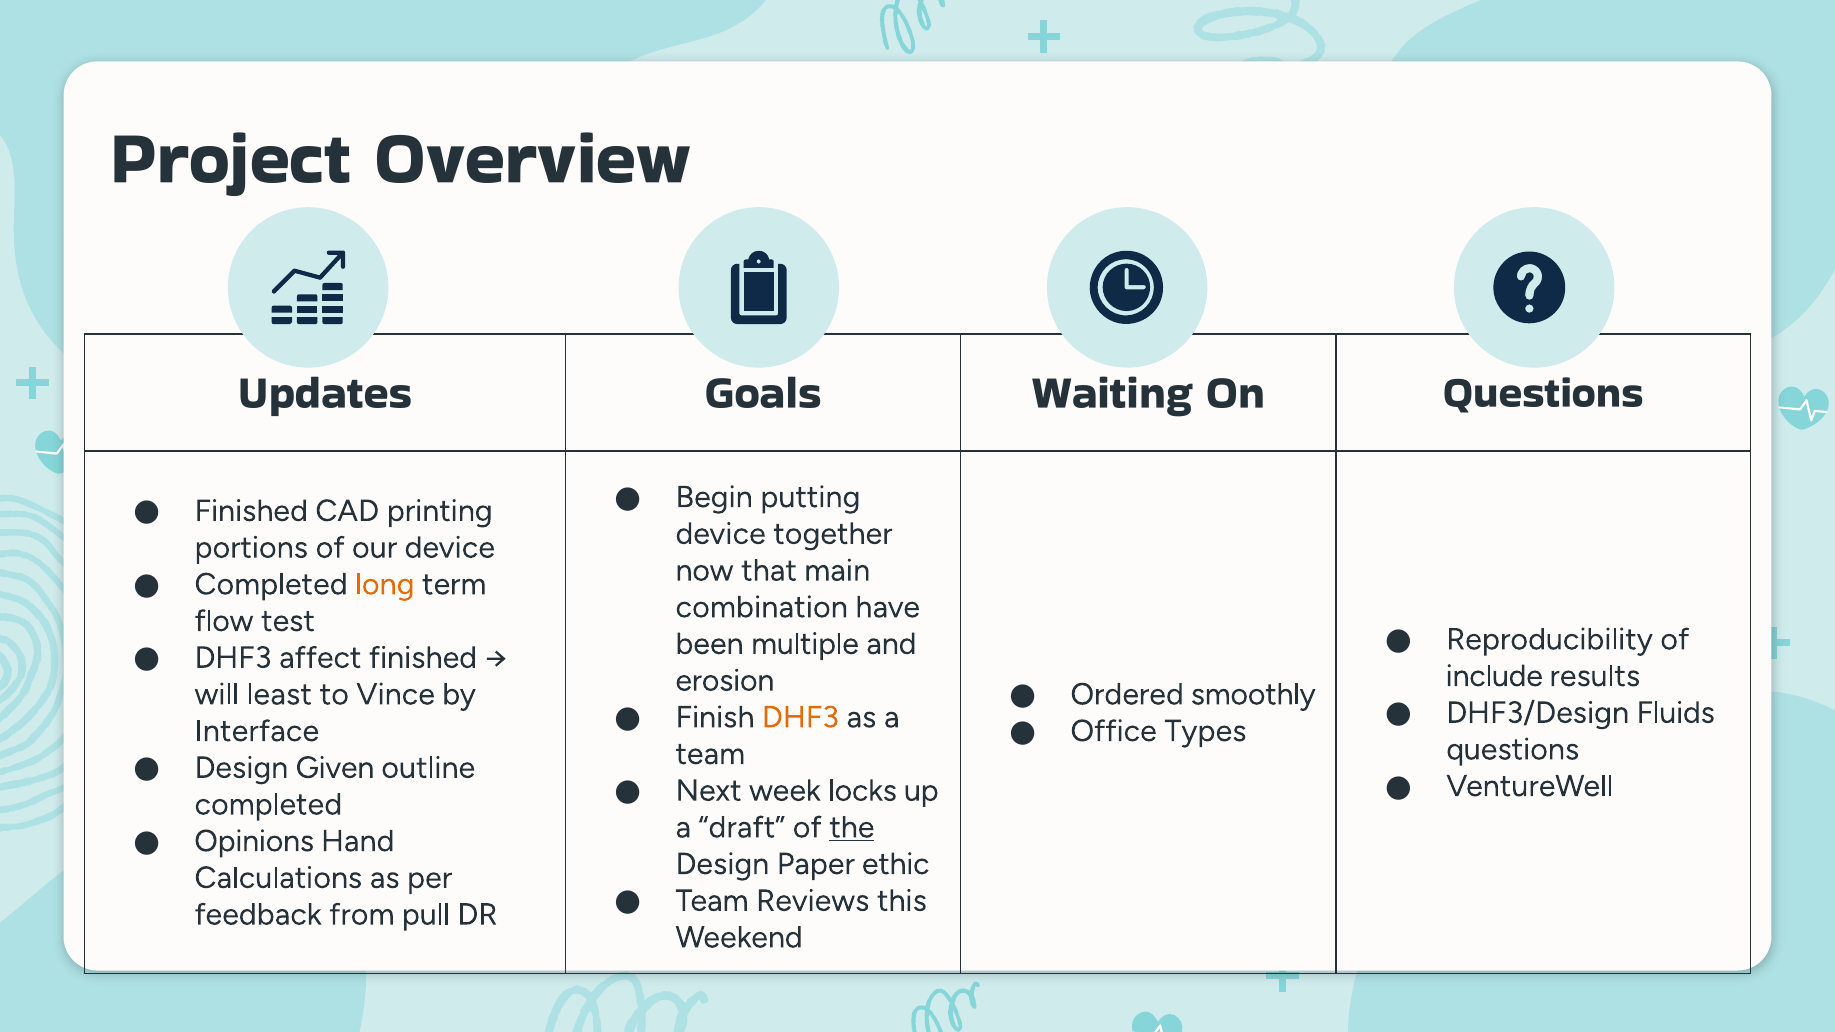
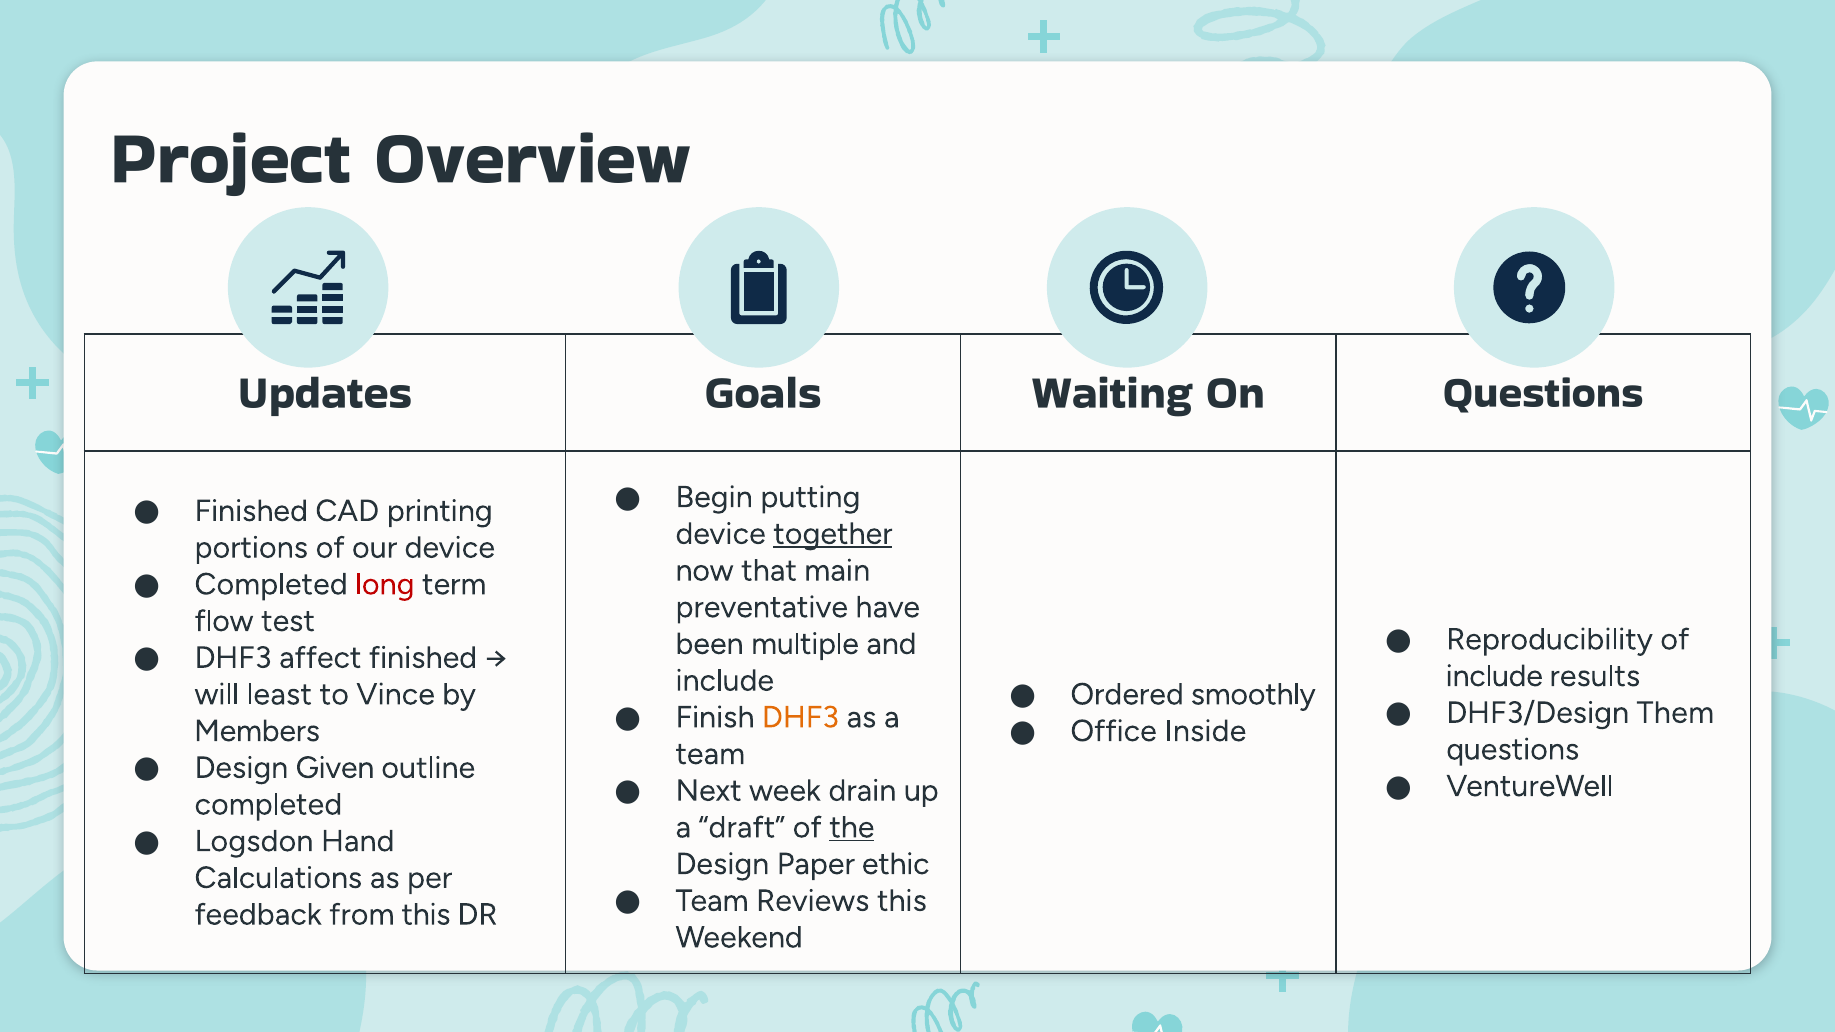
together underline: none -> present
long colour: orange -> red
combination: combination -> preventative
erosion at (725, 681): erosion -> include
Fluids: Fluids -> Them
Interface: Interface -> Members
Types: Types -> Inside
locks: locks -> drain
Opinions: Opinions -> Logsdon
from pull: pull -> this
